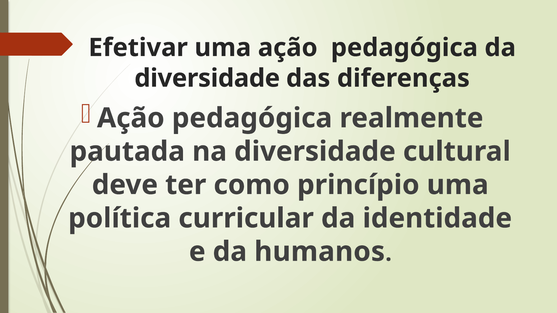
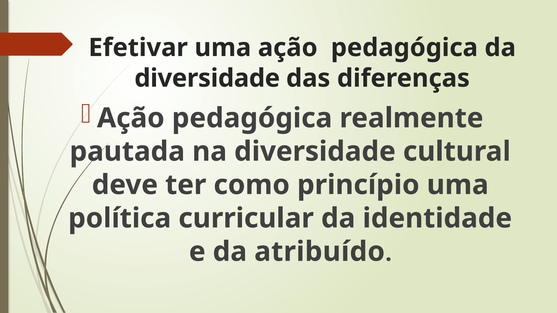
humanos: humanos -> atribuído
